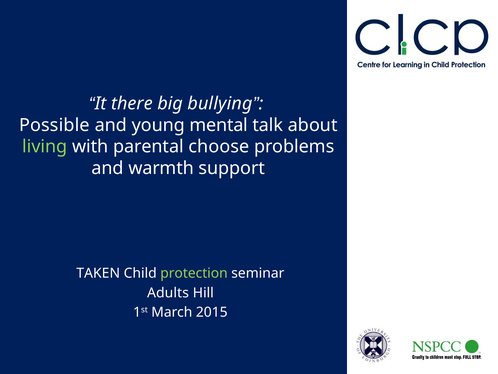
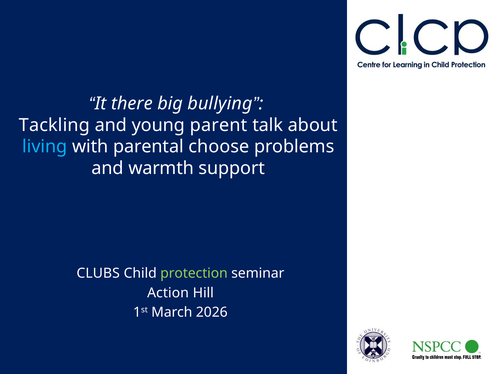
Possible: Possible -> Tackling
mental: mental -> parent
living colour: light green -> light blue
TAKEN: TAKEN -> CLUBS
Adults: Adults -> Action
2015: 2015 -> 2026
